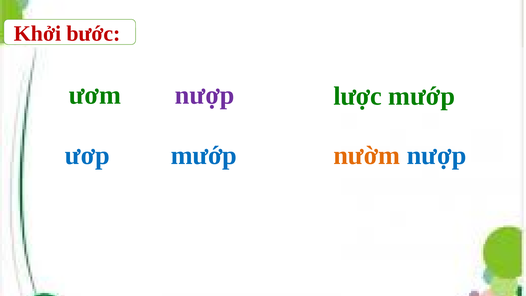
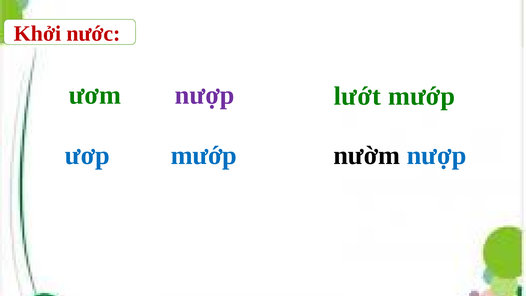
bước: bước -> nước
lược: lược -> lướt
nườm colour: orange -> black
